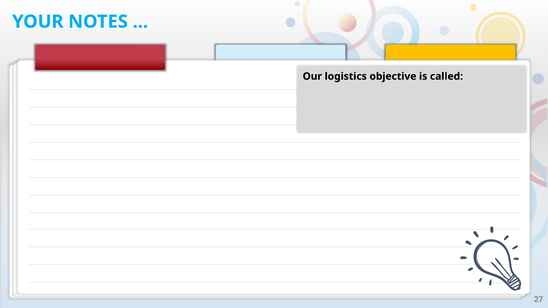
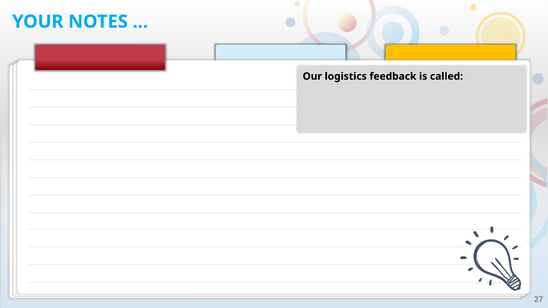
objective: objective -> feedback
